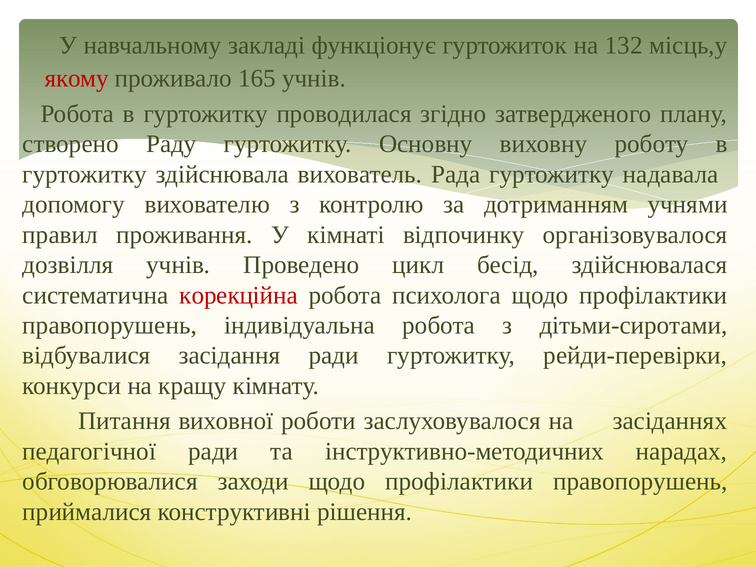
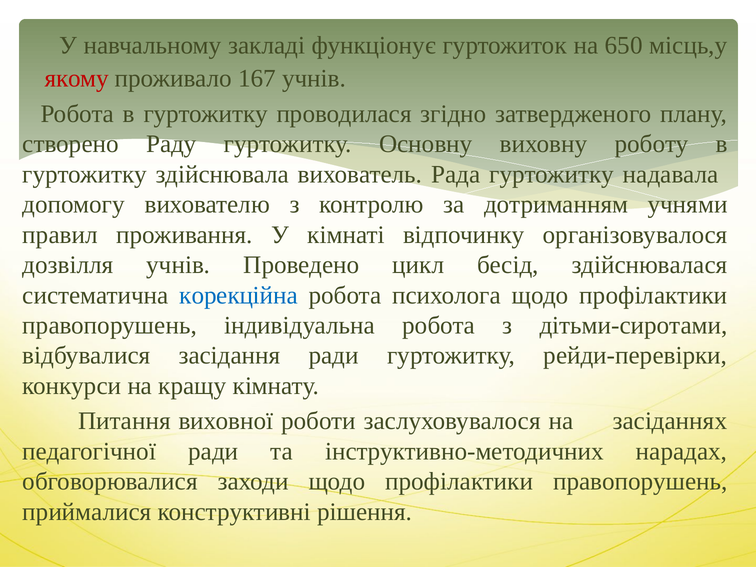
132: 132 -> 650
165: 165 -> 167
корекційна colour: red -> blue
